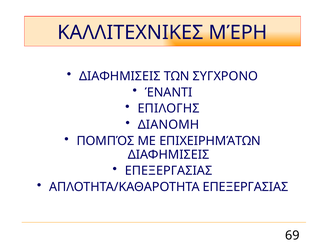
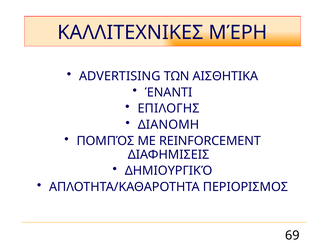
ΔΙΑΦΗΜΙΣΕΙΣ at (120, 76): ΔΙΑΦΗΜΙΣΕΙΣ -> ADVERTISING
ΣΥΓΧΡΟΝΟ: ΣΥΓΧΡΟΝΟ -> ΑΙΣΘΗΤΙΚΑ
ΕΠΙΧΕΙΡΗΜΆΤΩΝ: ΕΠΙΧΕΙΡΗΜΆΤΩΝ -> REINFORCEMENT
ΕΠΕΞΕΡΓΑΣΙΑΣ at (169, 171): ΕΠΕΞΕΡΓΑΣΙΑΣ -> ΔΗΜΙΟΥΡΓΙΚΌ
ΑΠΛΟΤΗΤΑ/ΚΑΘΑΡΟΤΗΤΑ ΕΠΕΞΕΡΓΑΣΙΑΣ: ΕΠΕΞΕΡΓΑΣΙΑΣ -> ΠΕΡΙΟΡΙΣΜΟΣ
